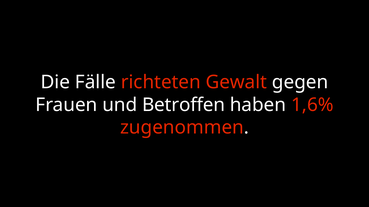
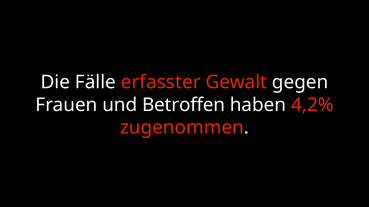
richteten: richteten -> erfasster
1,6%: 1,6% -> 4,2%
